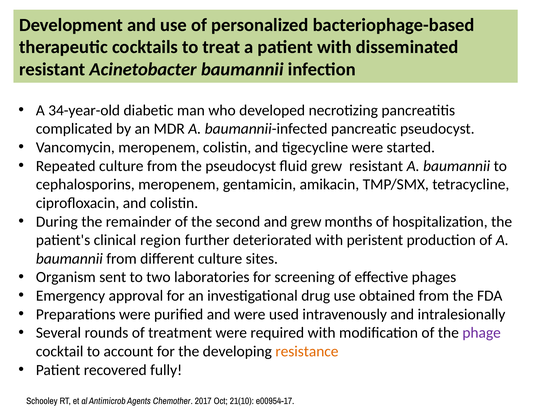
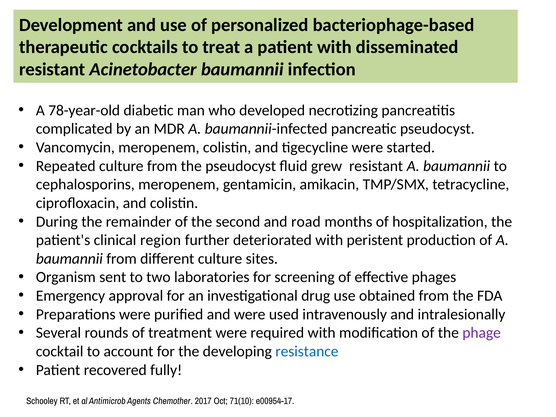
34-year-old: 34-year-old -> 78-year-old
and grew: grew -> road
resistance colour: orange -> blue
21(10: 21(10 -> 71(10
